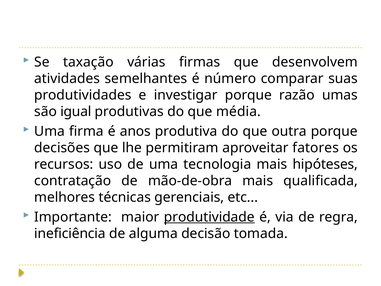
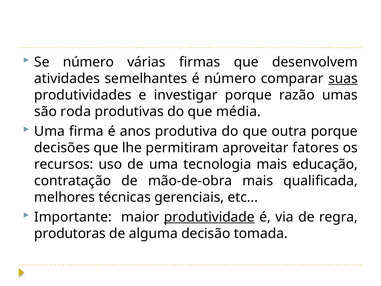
Se taxação: taxação -> número
suas underline: none -> present
igual: igual -> roda
hipóteses: hipóteses -> educação
ineficiência: ineficiência -> produtoras
